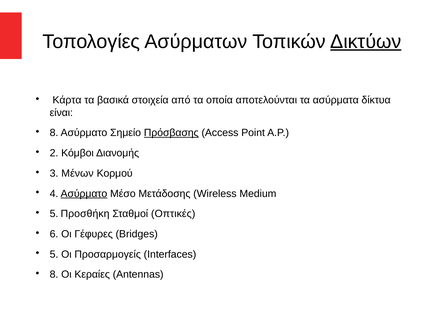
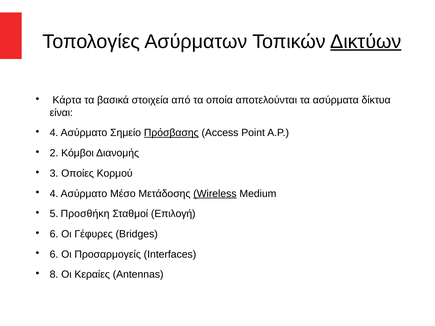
8 at (54, 133): 8 -> 4
Μένων: Μένων -> Οποίες
Ασύρματο at (84, 194) underline: present -> none
Wireless underline: none -> present
Οπτικές: Οπτικές -> Επιλογή
5 at (54, 254): 5 -> 6
